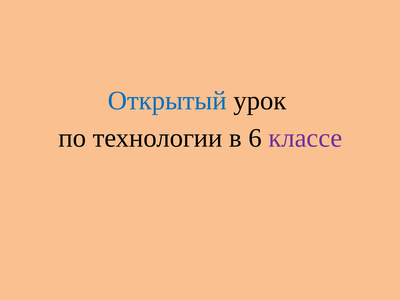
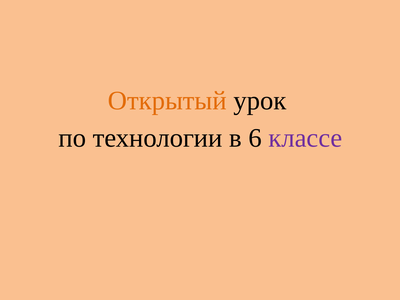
Открытый colour: blue -> orange
